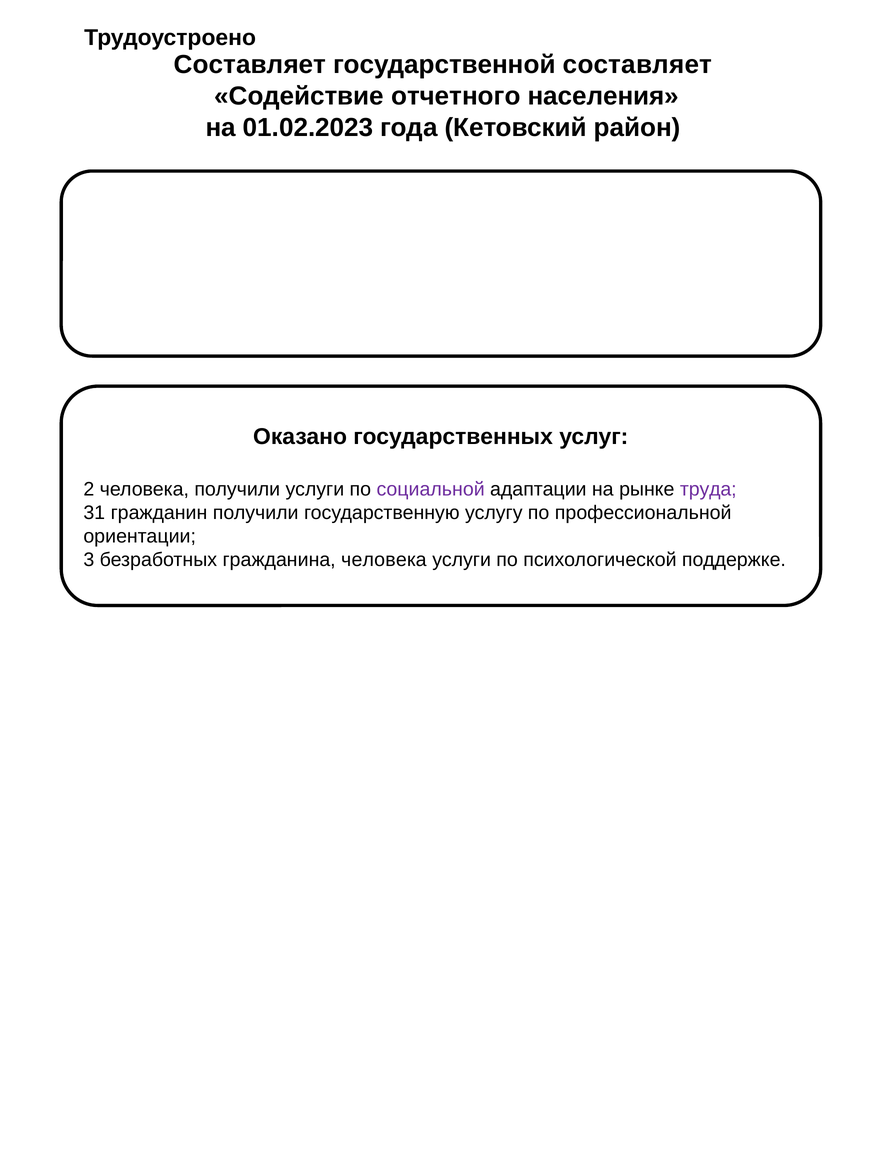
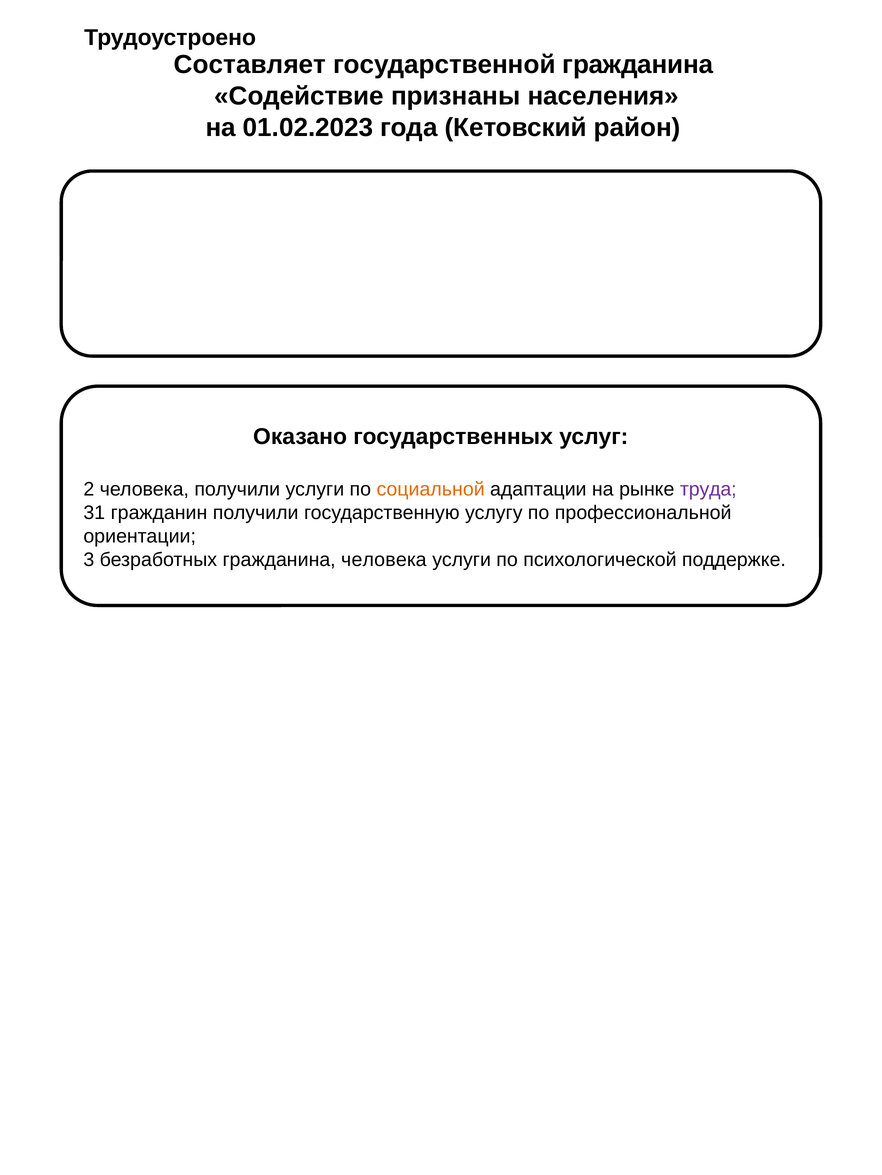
государственной составляет: составляет -> гражданина
отчетного: отчетного -> признаны
социальной colour: purple -> orange
